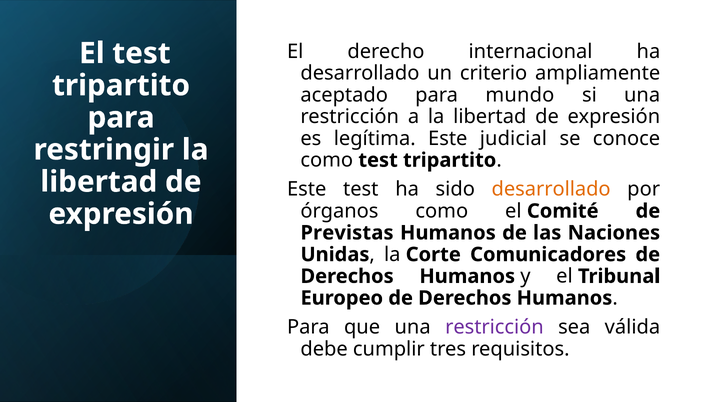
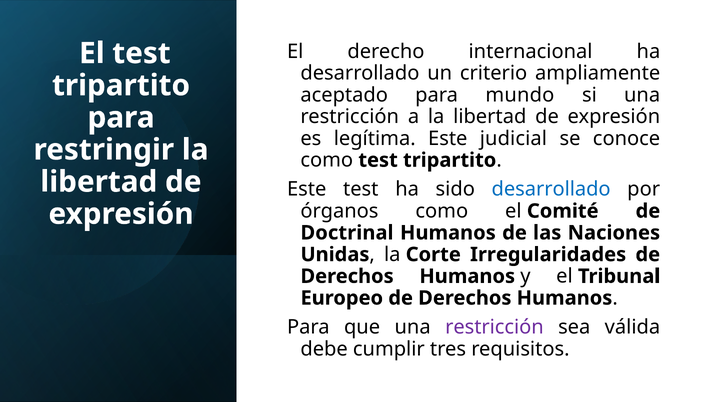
desarrollado at (551, 189) colour: orange -> blue
Previstas: Previstas -> Doctrinal
Comunicadores: Comunicadores -> Irregularidades
